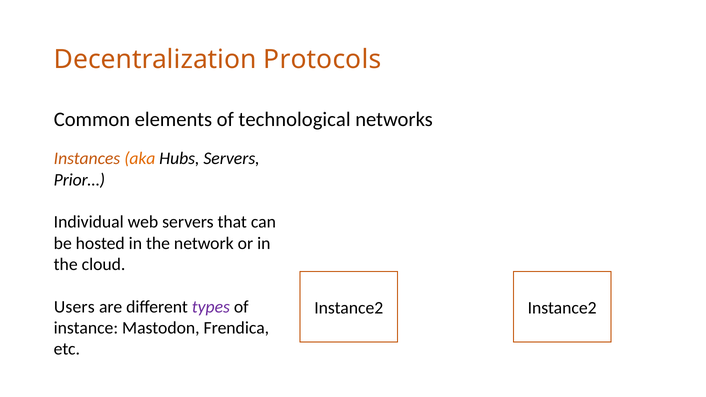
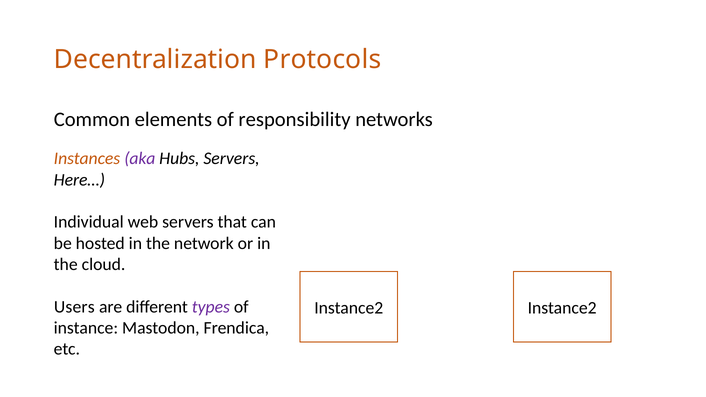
technological: technological -> responsibility
aka colour: orange -> purple
Prior…: Prior… -> Here…
